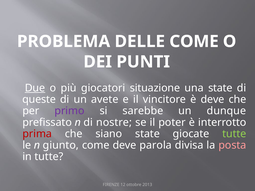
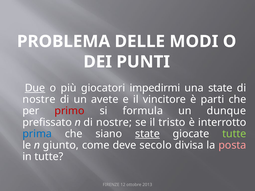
DELLE COME: COME -> MODI
situazione: situazione -> impedirmi
queste at (39, 100): queste -> nostre
è deve: deve -> parti
primo colour: purple -> red
sarebbe: sarebbe -> formula
poter: poter -> tristo
prima colour: red -> blue
state at (147, 134) underline: none -> present
parola: parola -> secolo
